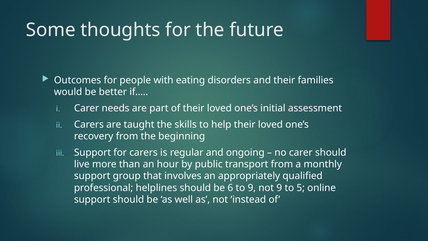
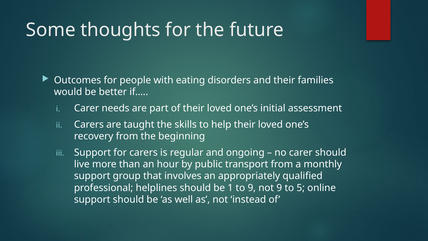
6: 6 -> 1
